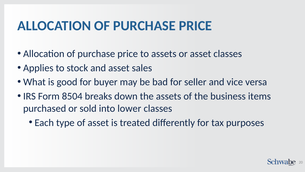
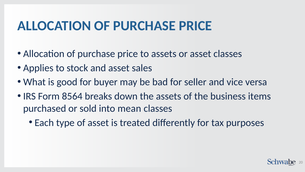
8504: 8504 -> 8564
lower: lower -> mean
